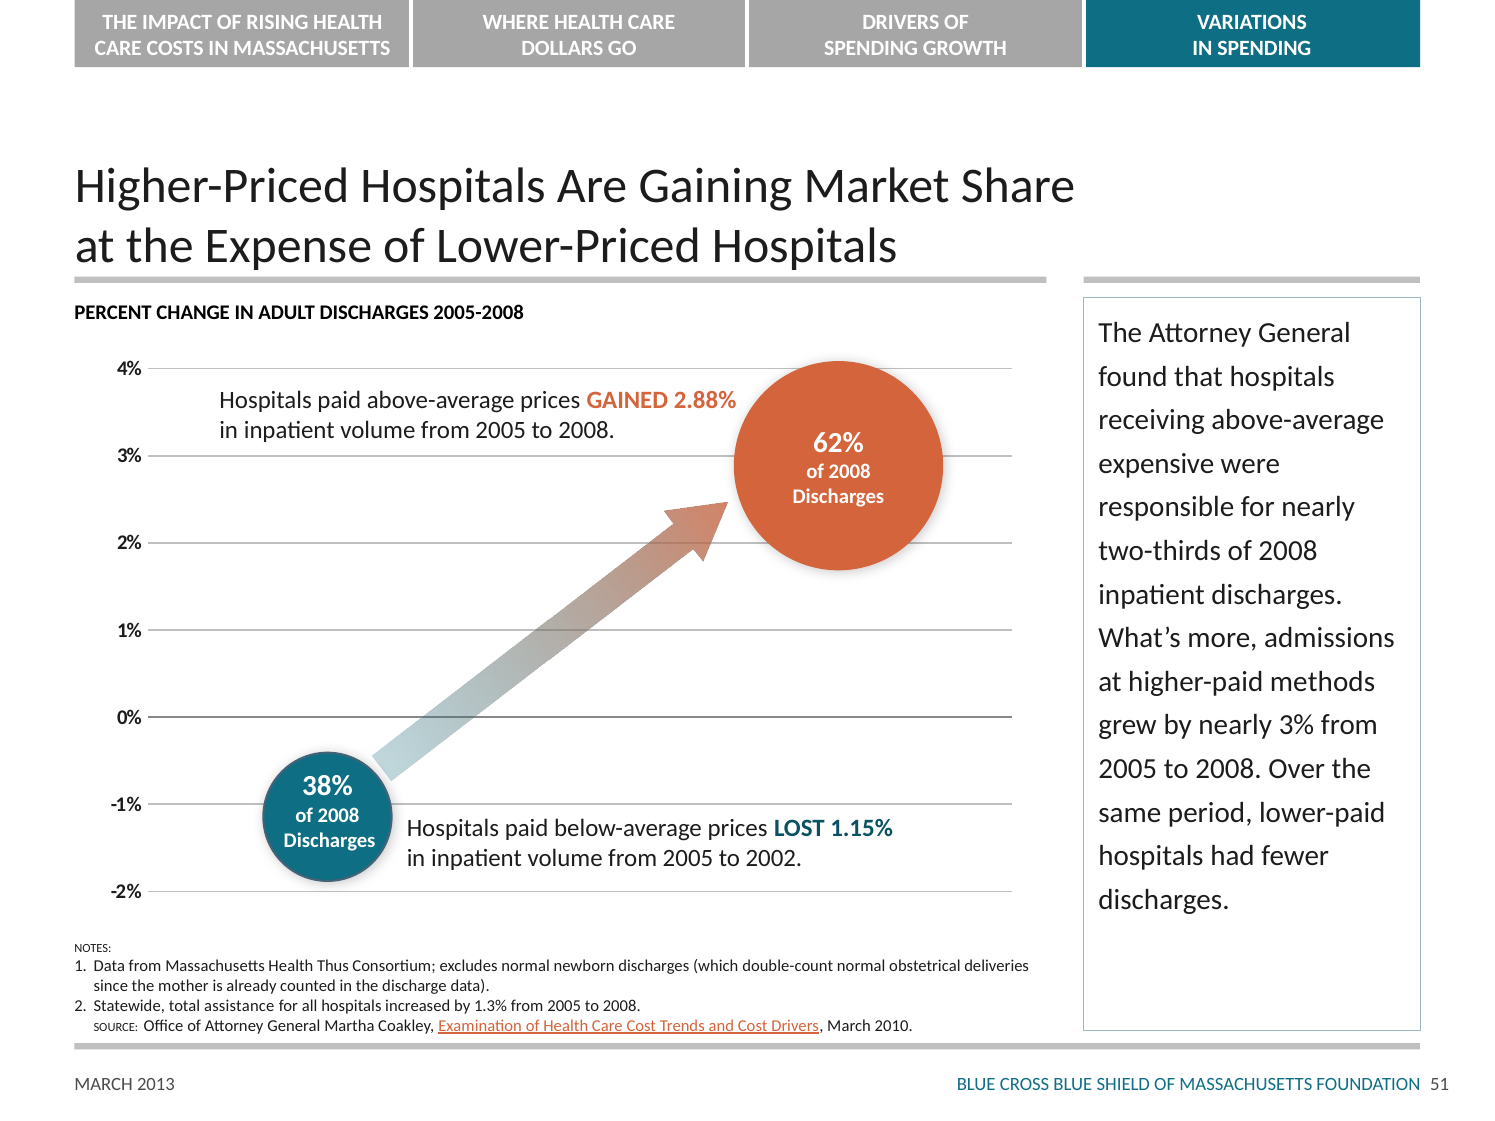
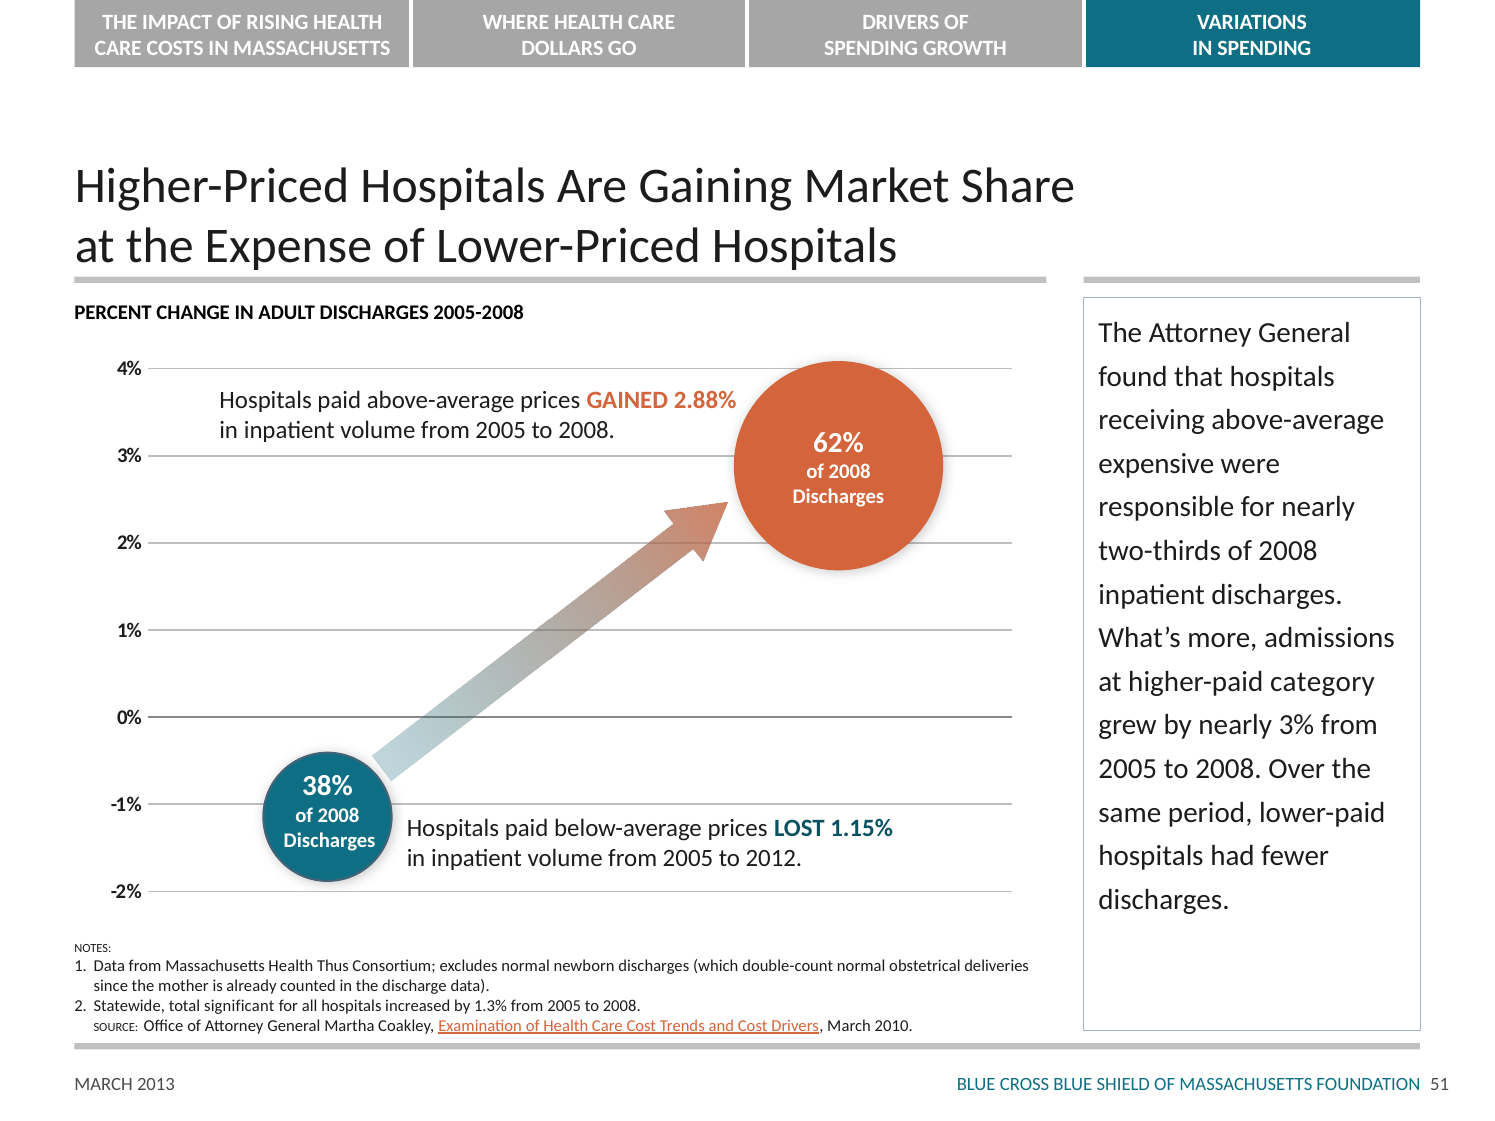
methods: methods -> category
2002: 2002 -> 2012
assistance: assistance -> significant
